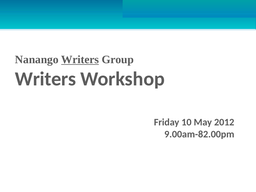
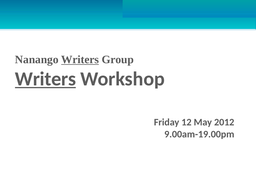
Writers at (45, 79) underline: none -> present
10: 10 -> 12
9.00am-82.00pm: 9.00am-82.00pm -> 9.00am-19.00pm
